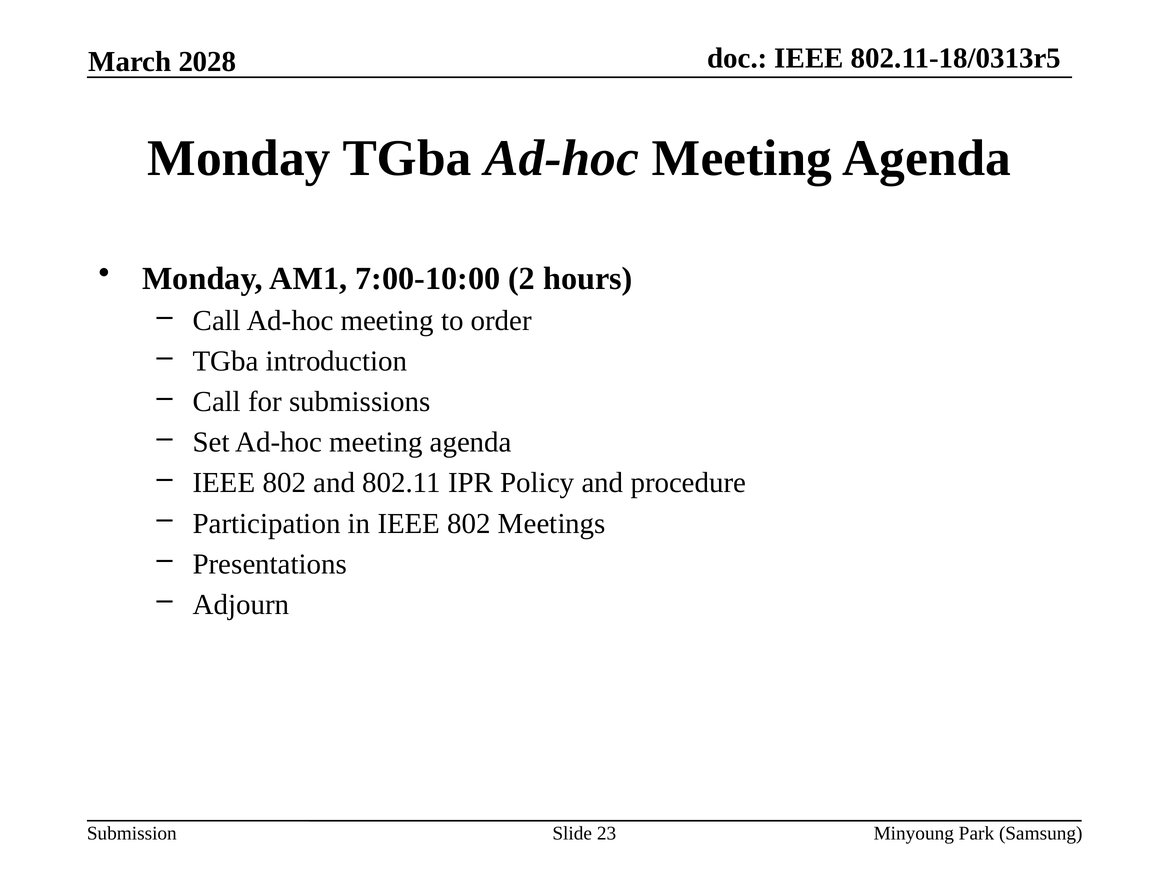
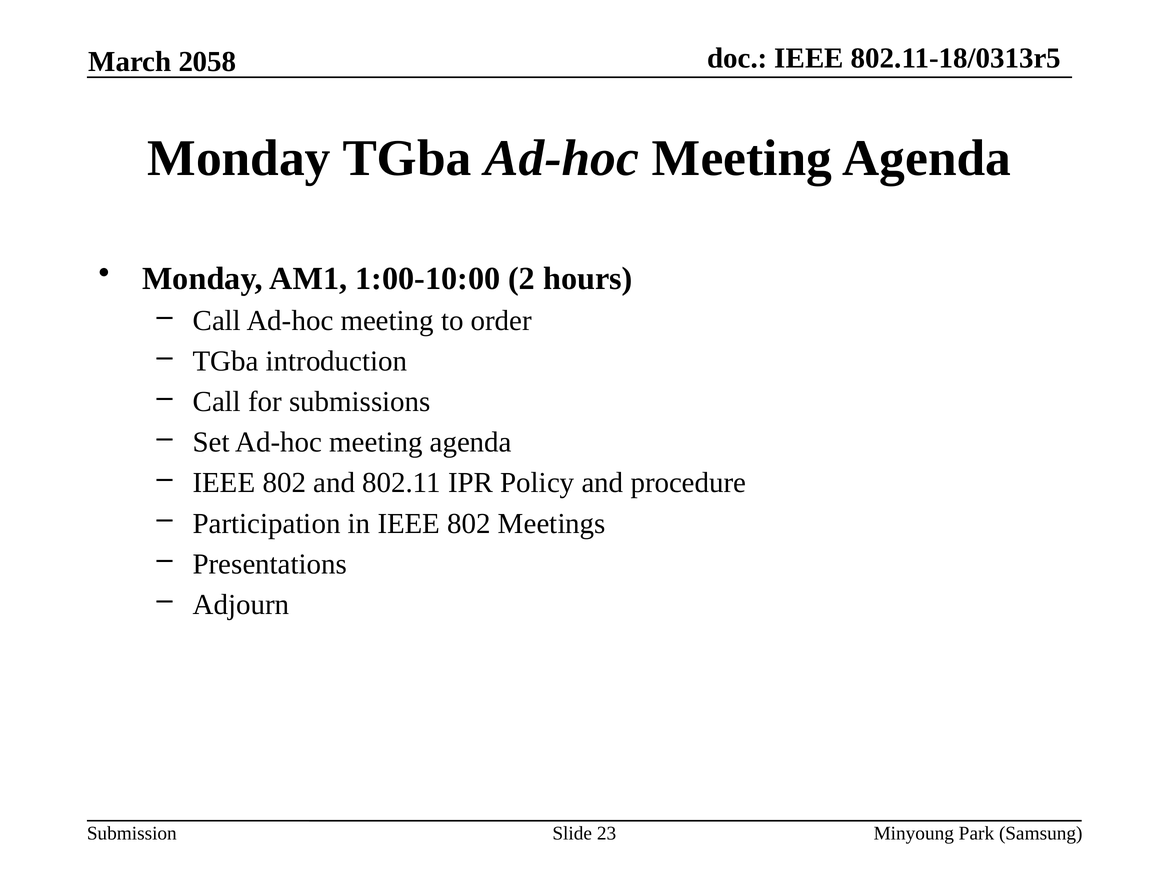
2028: 2028 -> 2058
7:00-10:00: 7:00-10:00 -> 1:00-10:00
